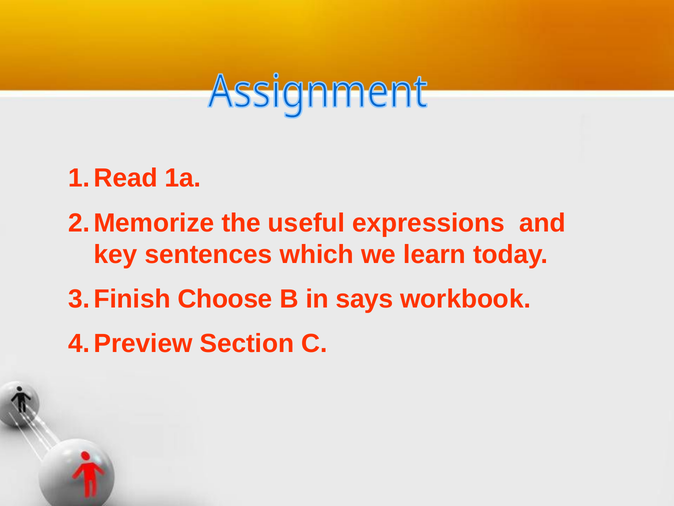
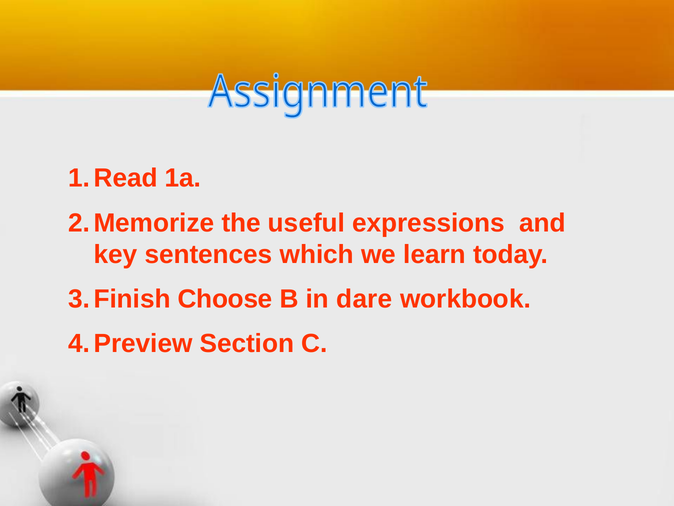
says: says -> dare
